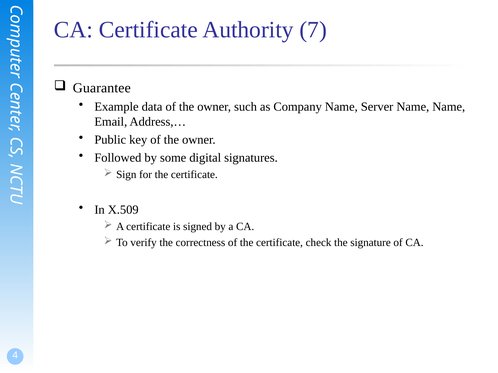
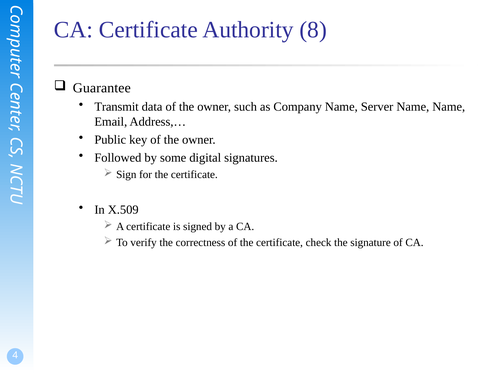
7: 7 -> 8
Example: Example -> Transmit
